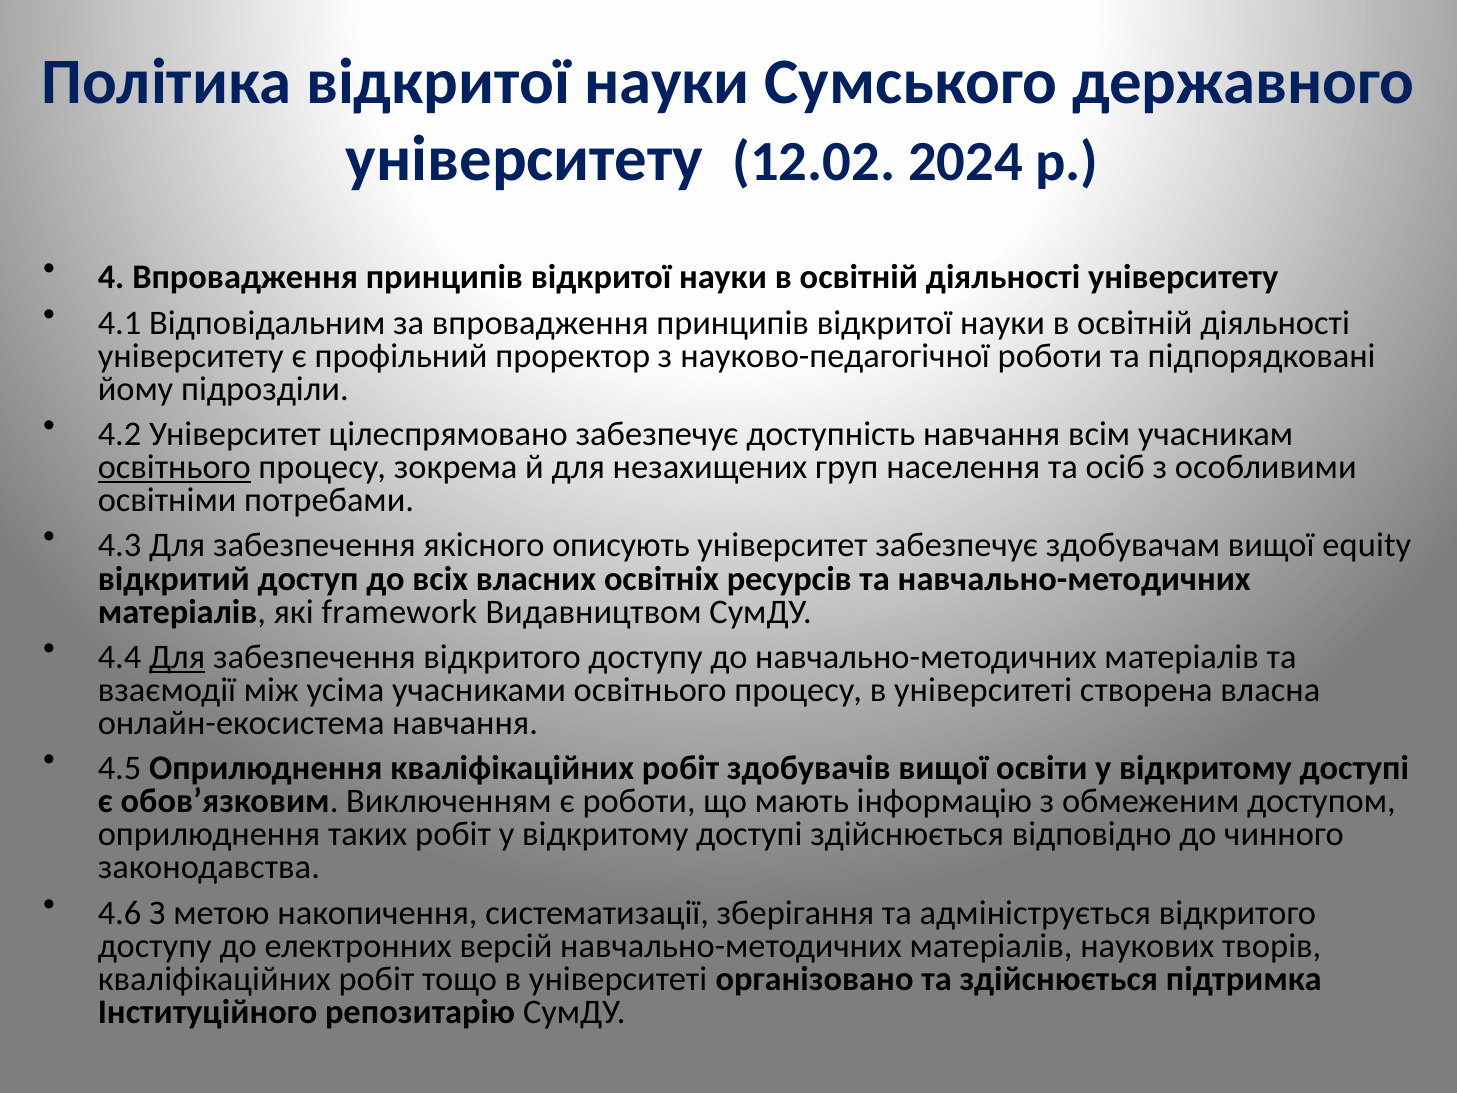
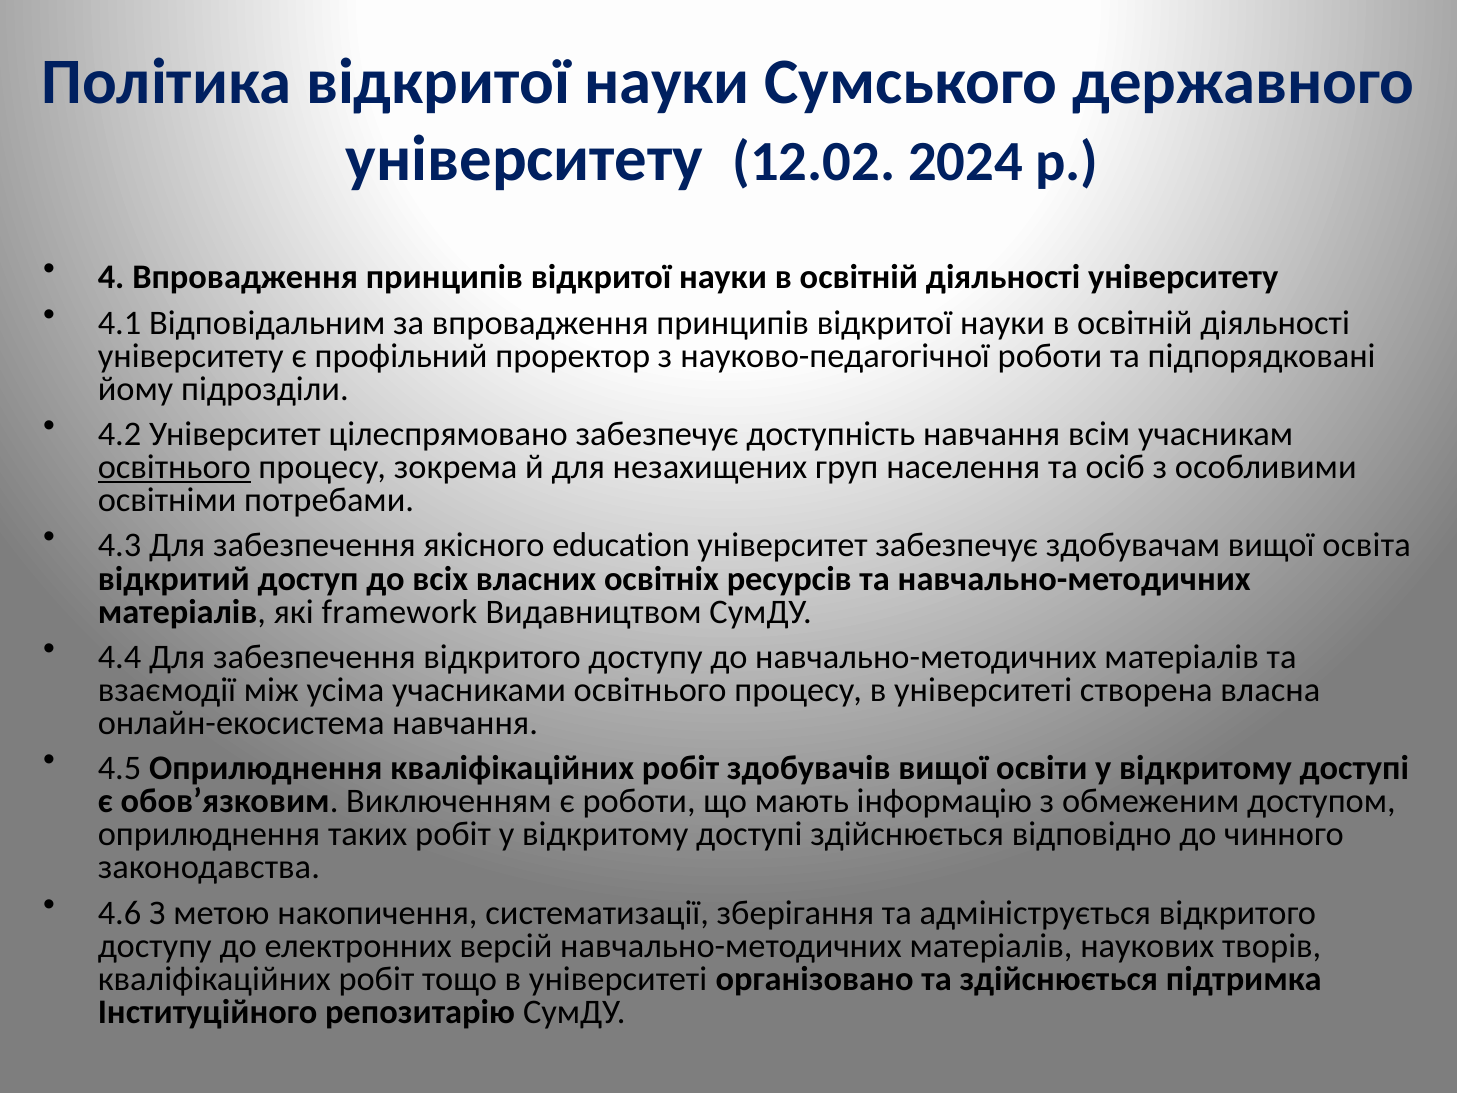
описують: описують -> education
equity: equity -> освіта
Для at (177, 657) underline: present -> none
